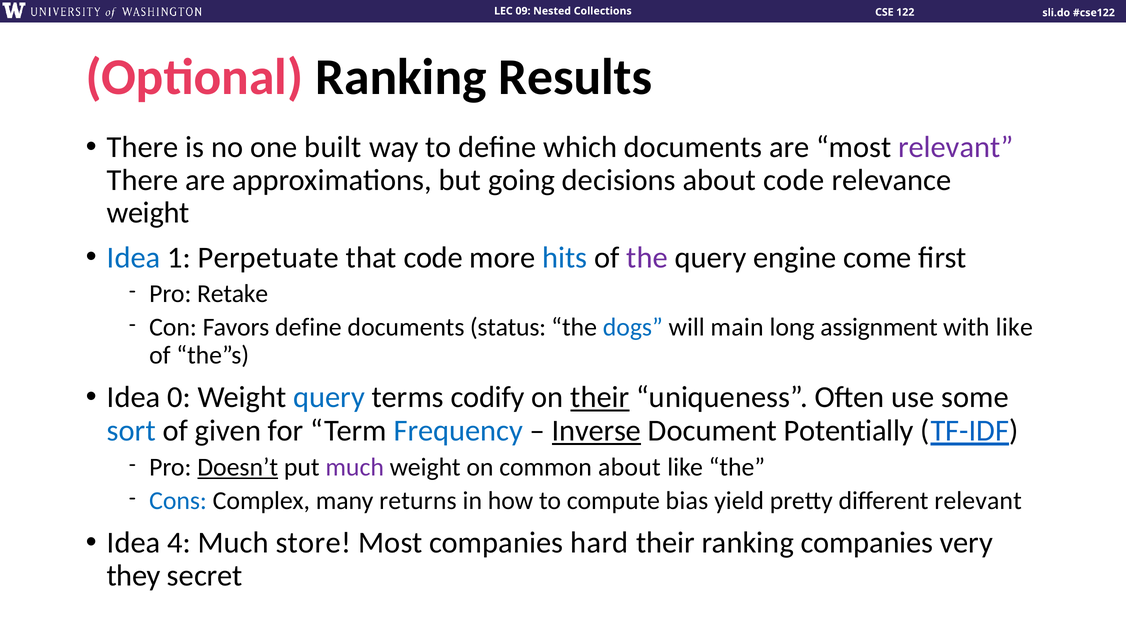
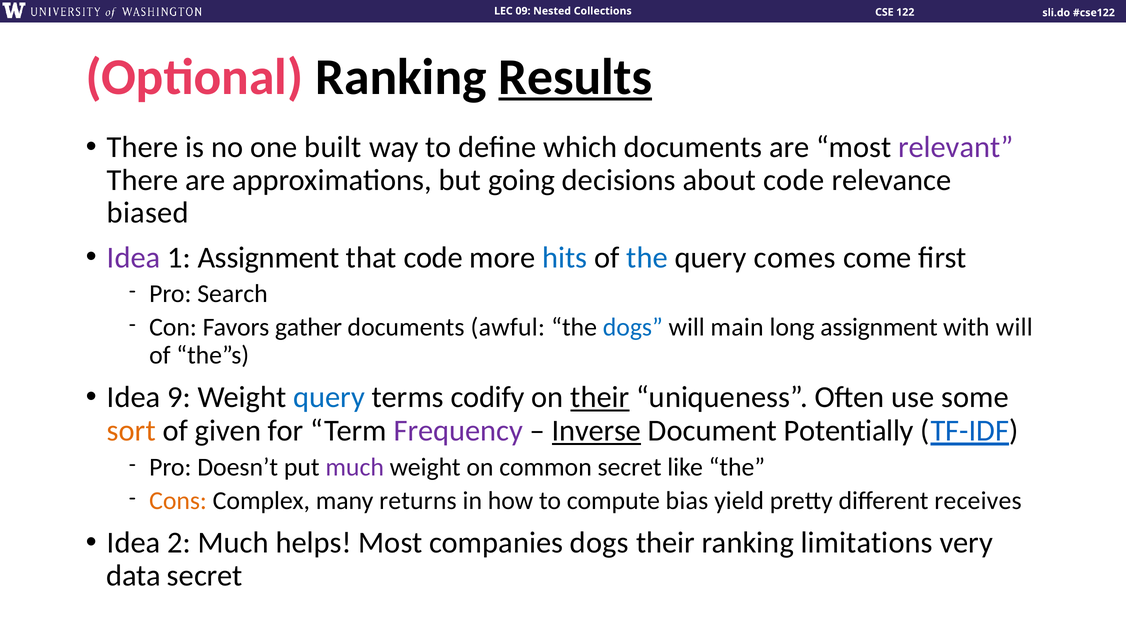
Results underline: none -> present
weight at (148, 213): weight -> biased
Idea at (134, 258) colour: blue -> purple
1 Perpetuate: Perpetuate -> Assignment
the at (647, 258) colour: purple -> blue
engine: engine -> comes
Retake: Retake -> Search
Favors define: define -> gather
status: status -> awful
with like: like -> will
0: 0 -> 9
sort colour: blue -> orange
Frequency colour: blue -> purple
Doesn’t underline: present -> none
common about: about -> secret
Cons colour: blue -> orange
different relevant: relevant -> receives
4: 4 -> 2
store: store -> helps
companies hard: hard -> dogs
ranking companies: companies -> limitations
they: they -> data
